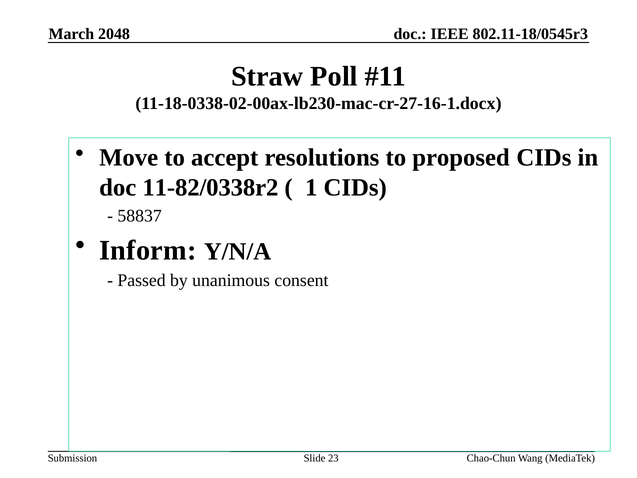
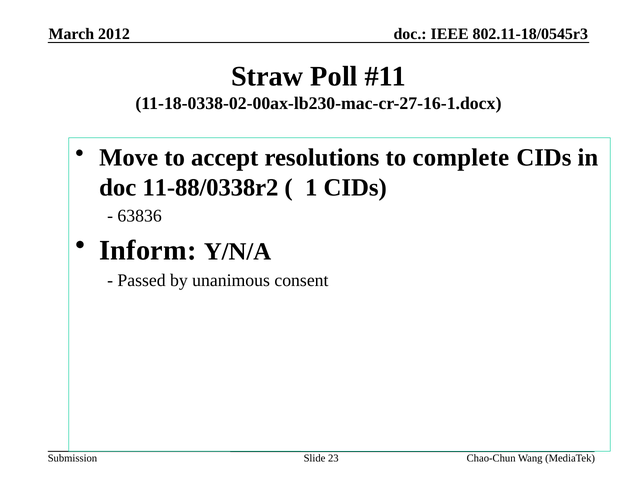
2048: 2048 -> 2012
proposed: proposed -> complete
11-82/0338r2: 11-82/0338r2 -> 11-88/0338r2
58837: 58837 -> 63836
